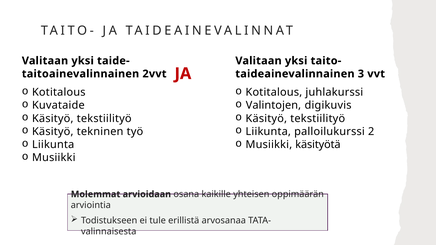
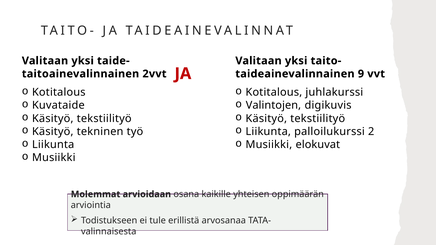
3: 3 -> 9
käsityötä: käsityötä -> elokuvat
